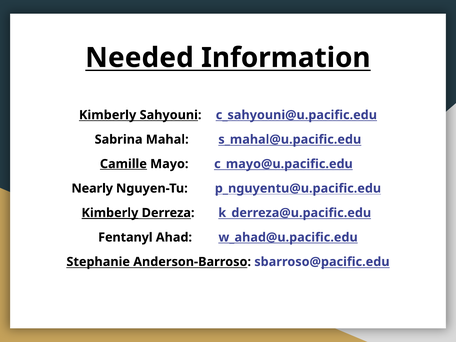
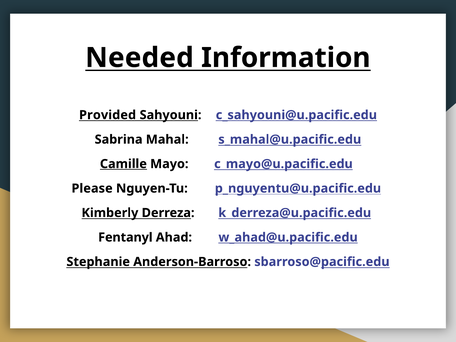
Kimberly at (108, 115): Kimberly -> Provided
Nearly: Nearly -> Please
Kimberly at (110, 213) underline: present -> none
